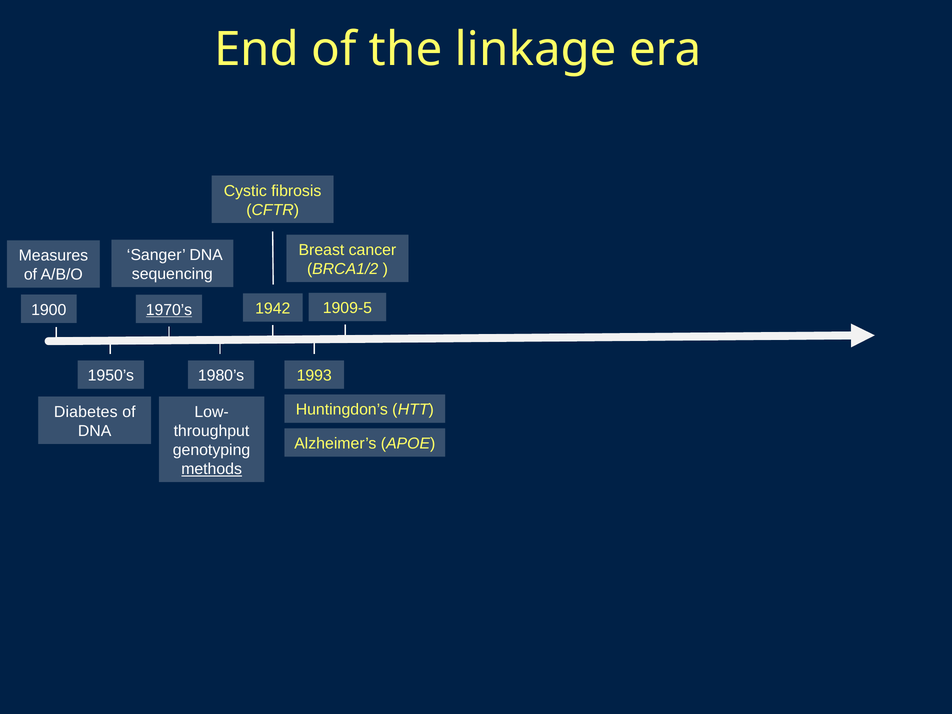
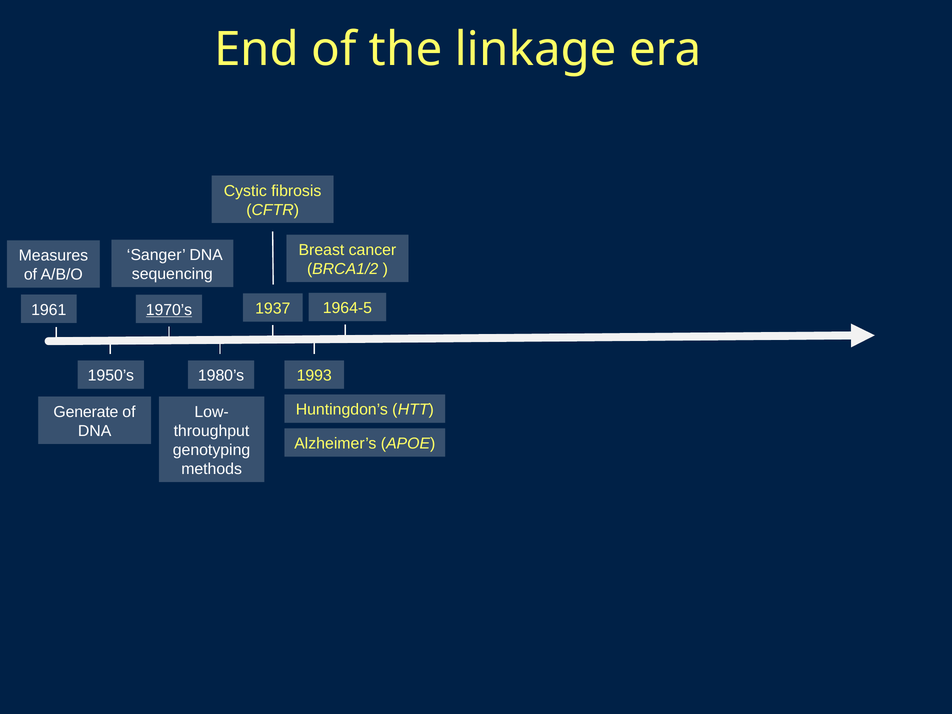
1909-5: 1909-5 -> 1964-5
1942: 1942 -> 1937
1900: 1900 -> 1961
Diabetes: Diabetes -> Generate
methods underline: present -> none
